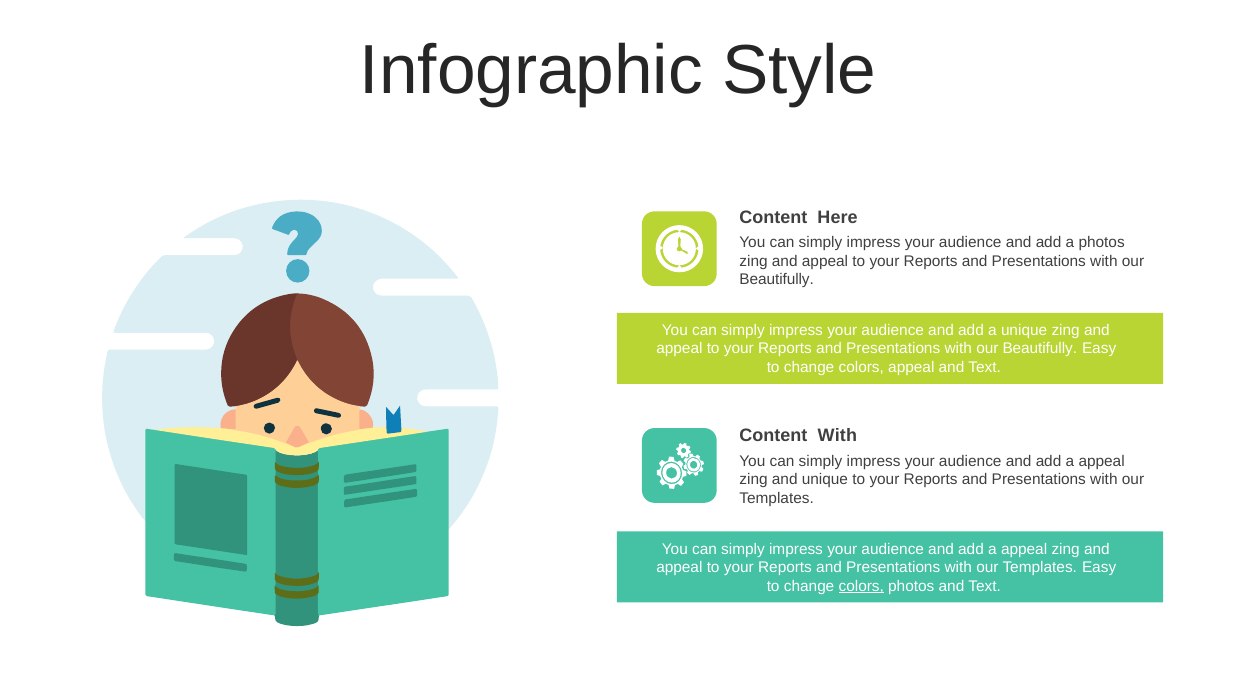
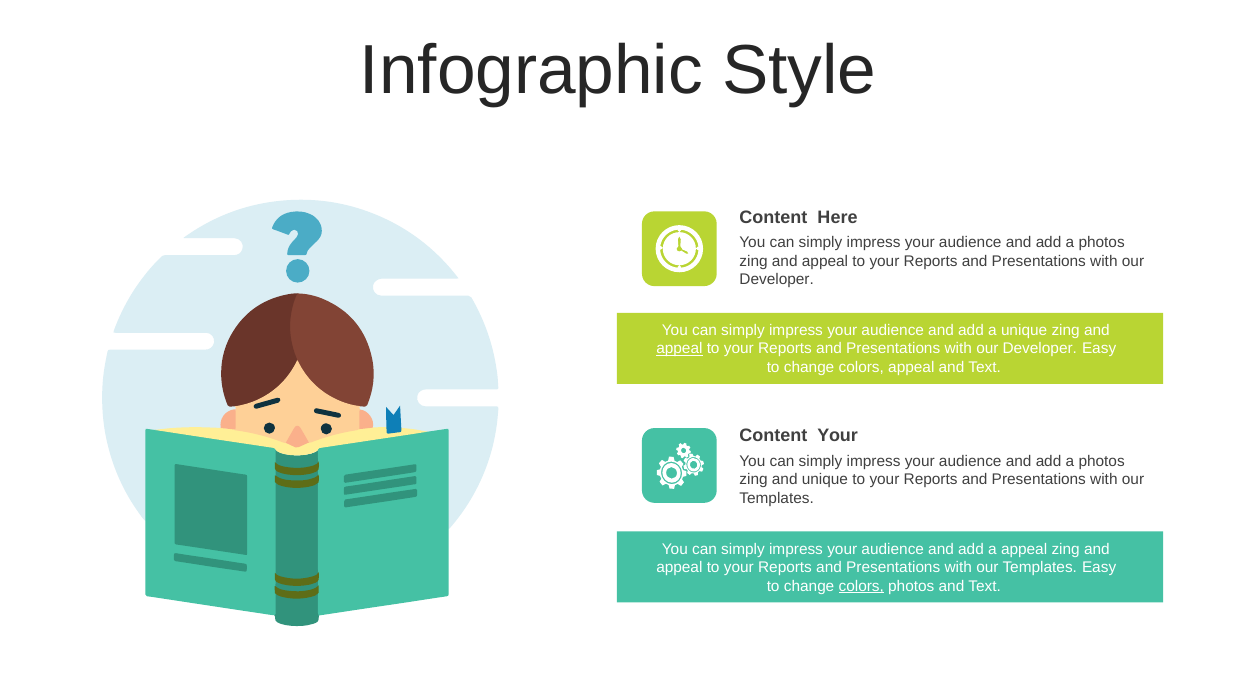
Beautifully at (777, 280): Beautifully -> Developer
appeal at (679, 349) underline: none -> present
Beautifully at (1040, 349): Beautifully -> Developer
Content With: With -> Your
appeal at (1102, 461): appeal -> photos
